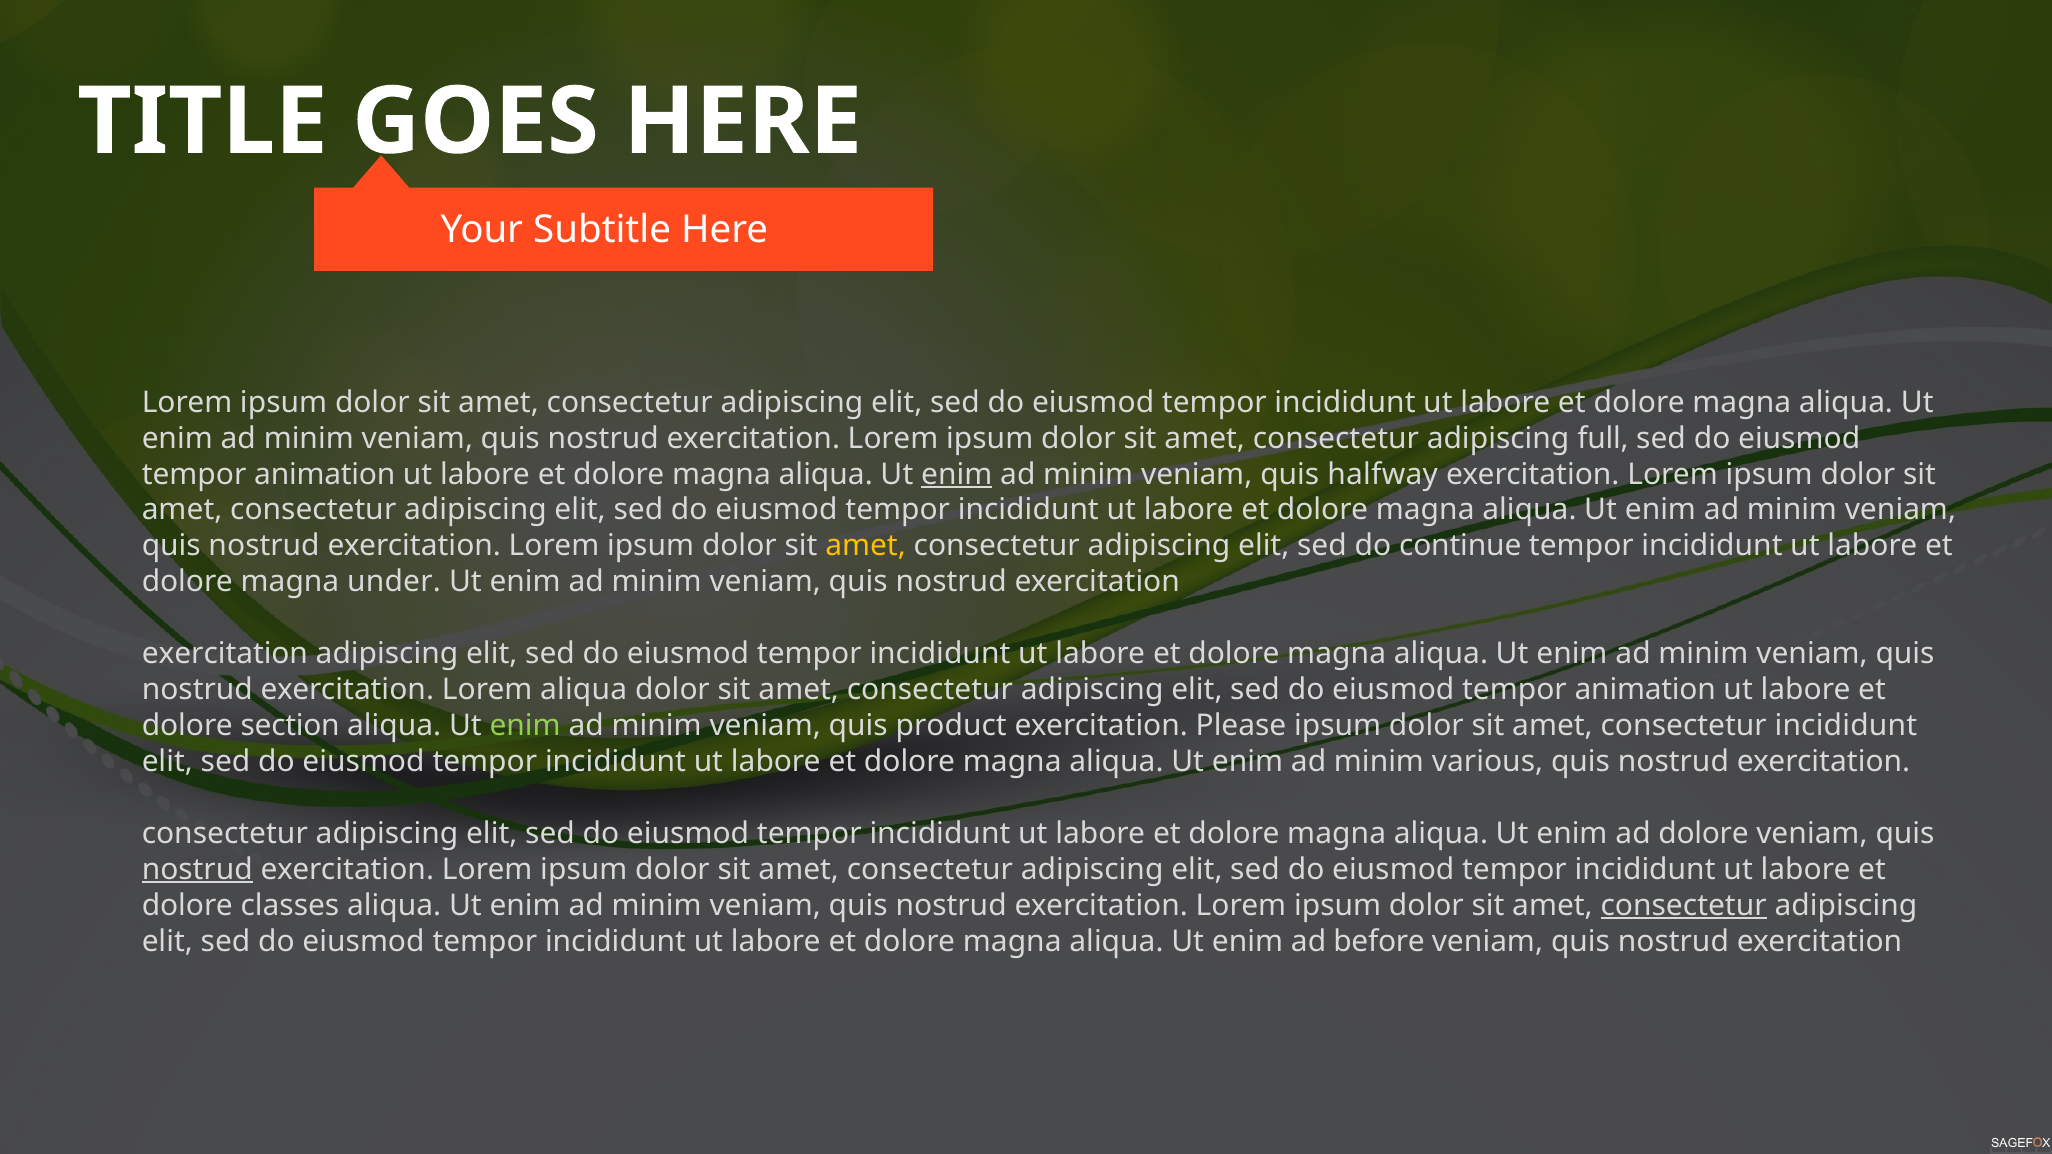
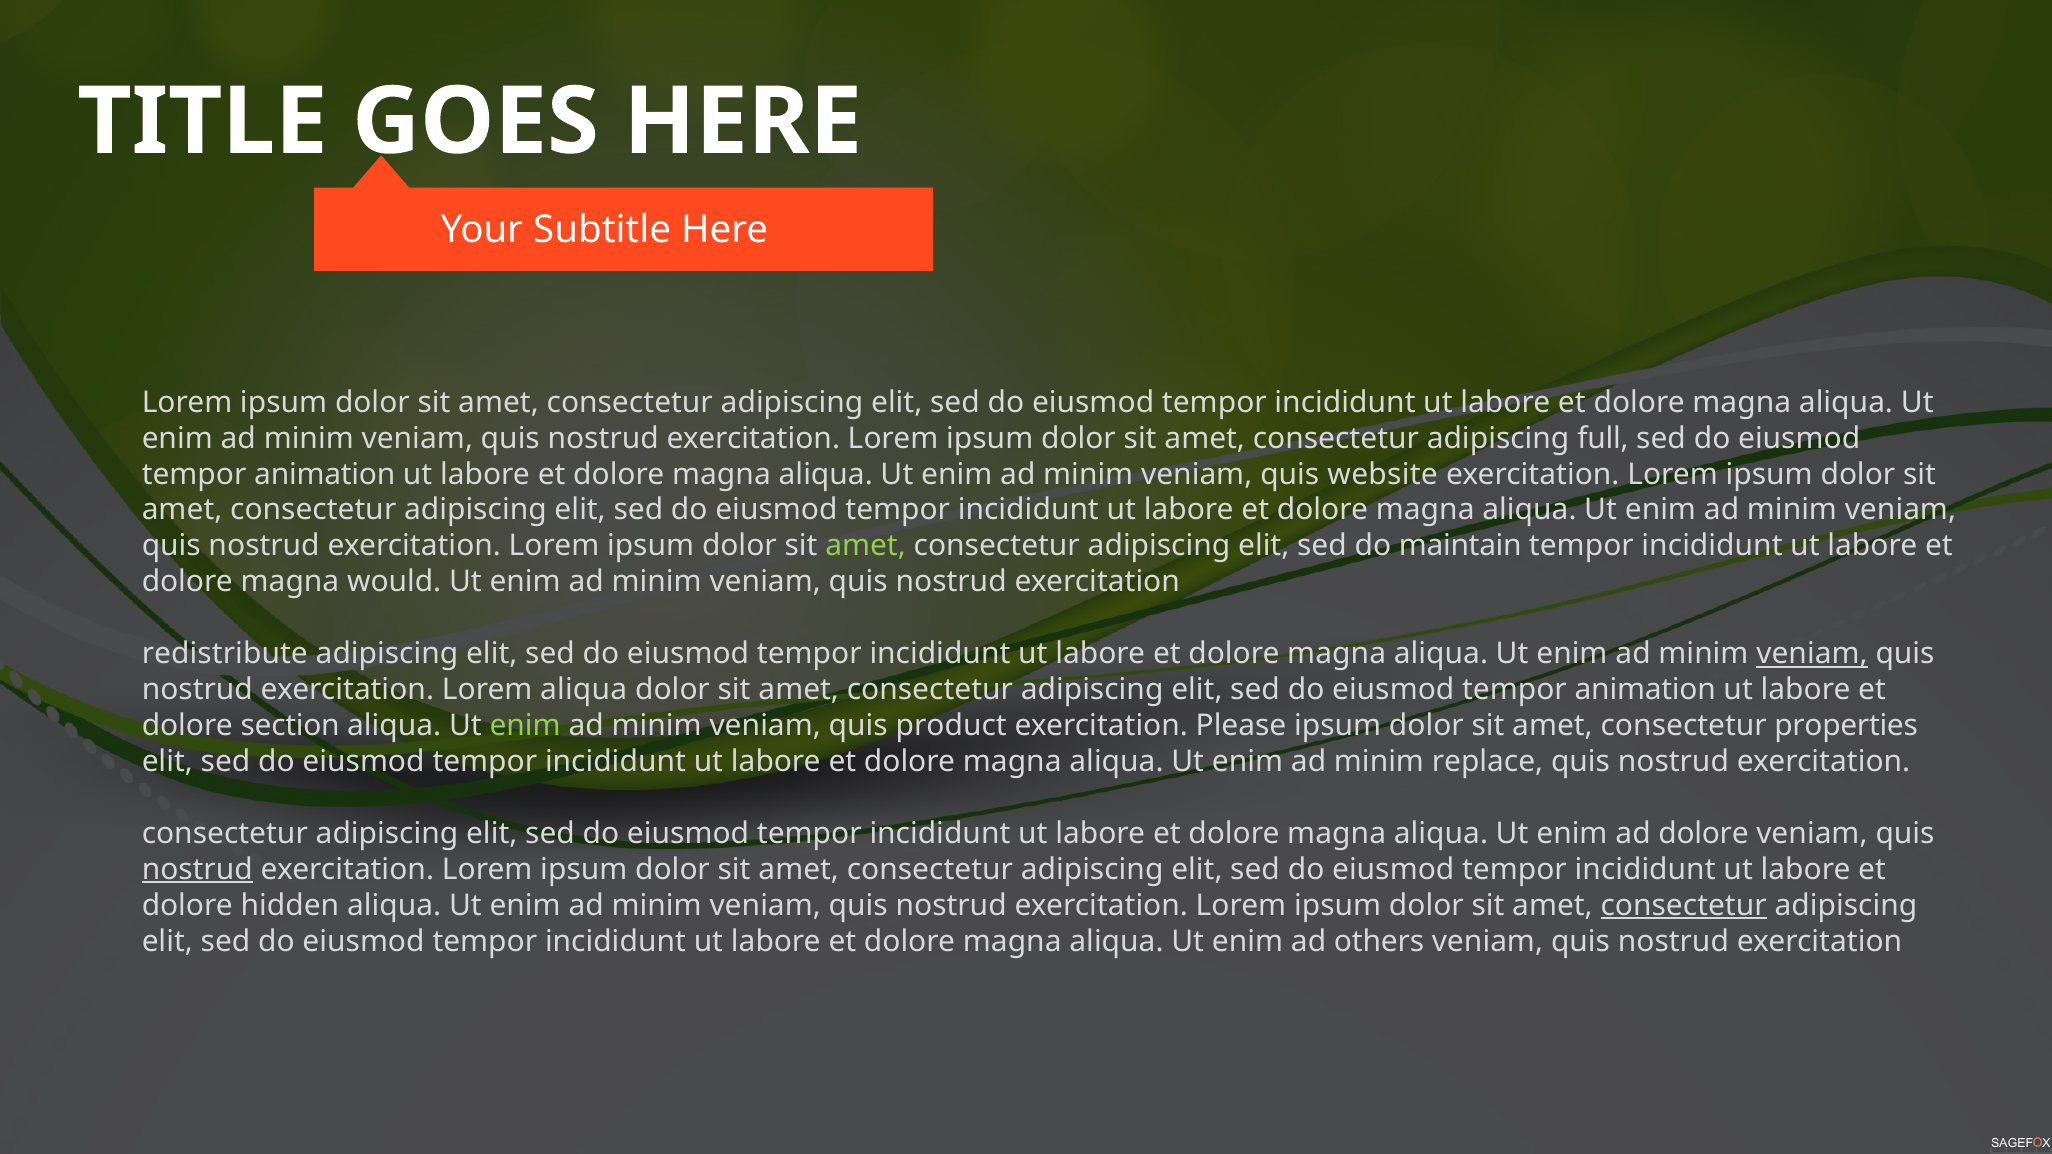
enim at (957, 474) underline: present -> none
halfway: halfway -> website
amet at (866, 546) colour: yellow -> light green
continue: continue -> maintain
under: under -> would
exercitation at (225, 654): exercitation -> redistribute
veniam at (1812, 654) underline: none -> present
consectetur incididunt: incididunt -> properties
various: various -> replace
classes: classes -> hidden
before: before -> others
